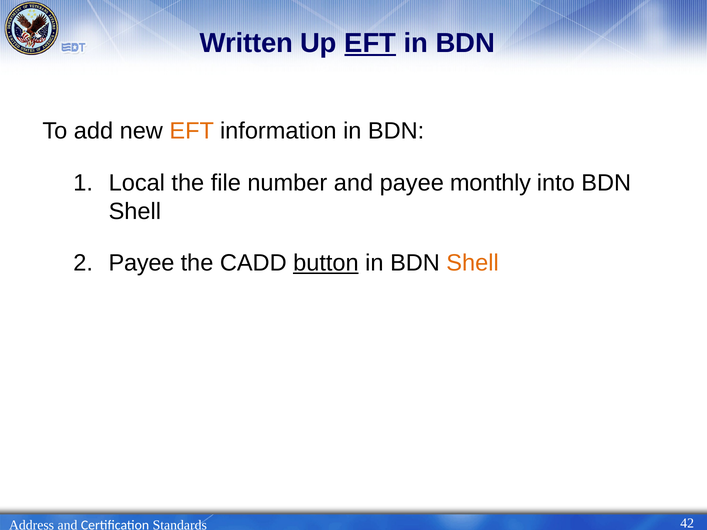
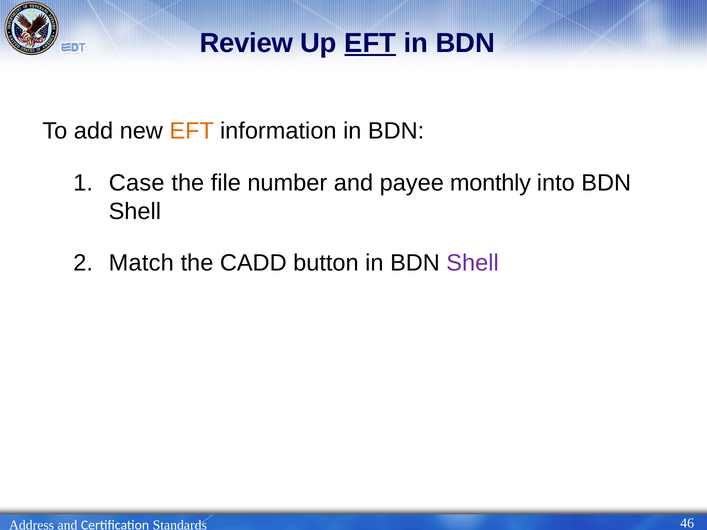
Written: Written -> Review
Local: Local -> Case
Payee at (142, 263): Payee -> Match
button underline: present -> none
Shell at (473, 263) colour: orange -> purple
42: 42 -> 46
